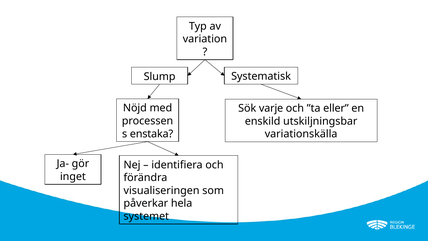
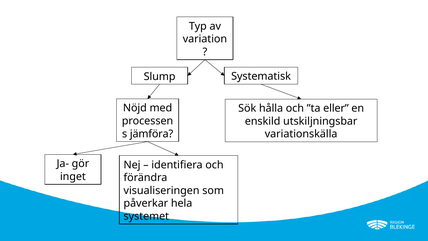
varje: varje -> hålla
enstaka: enstaka -> jämföra
